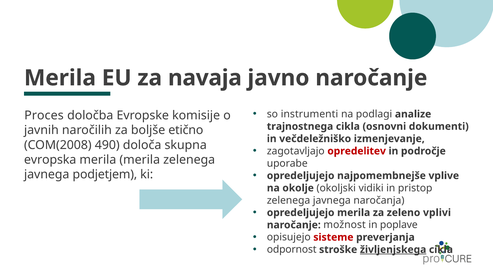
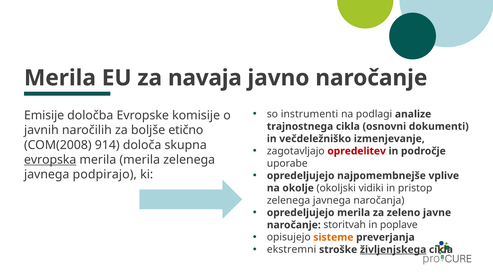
Proces: Proces -> Emisije
490: 490 -> 914
evropska underline: none -> present
podjetjem: podjetjem -> podpirajo
vplivi: vplivi -> javne
možnost: možnost -> storitvah
sisteme colour: red -> orange
odpornost: odpornost -> ekstremni
